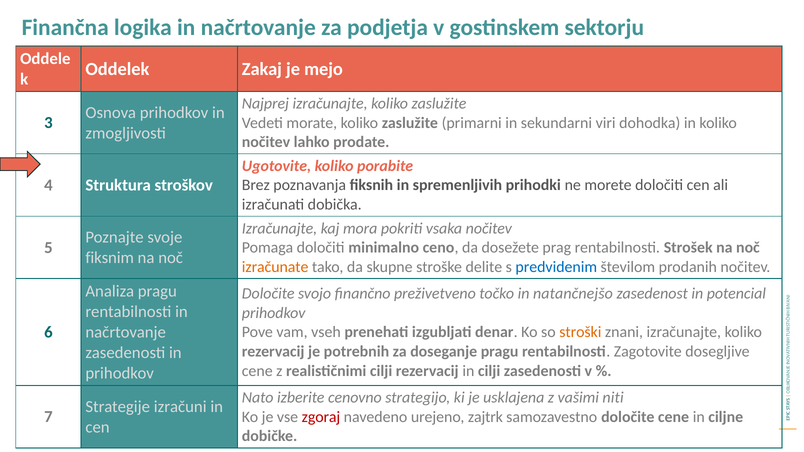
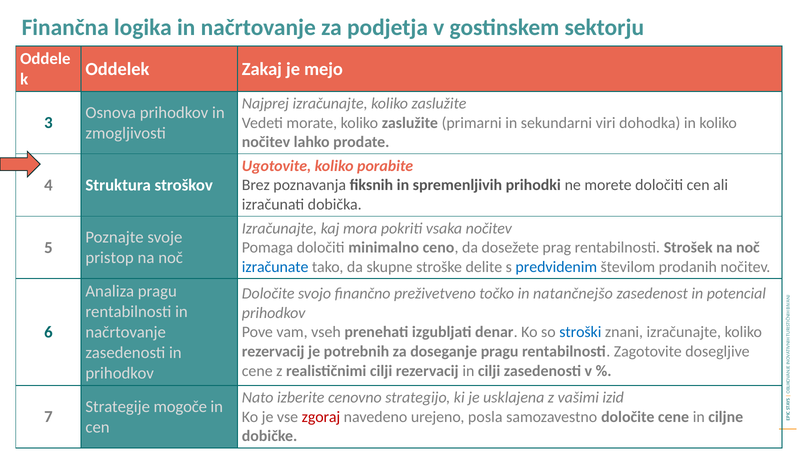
fiksnim: fiksnim -> pristop
izračunate colour: orange -> blue
stroški colour: orange -> blue
niti: niti -> izid
izračuni: izračuni -> mogoče
zajtrk: zajtrk -> posla
